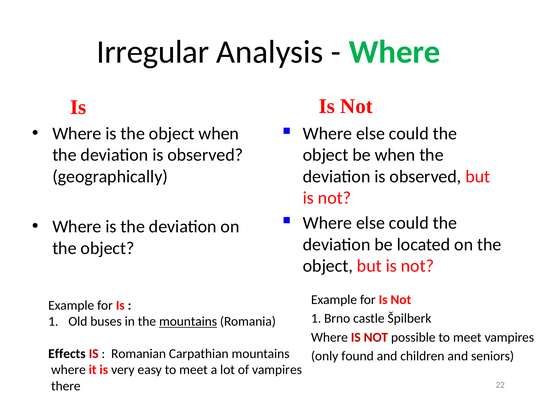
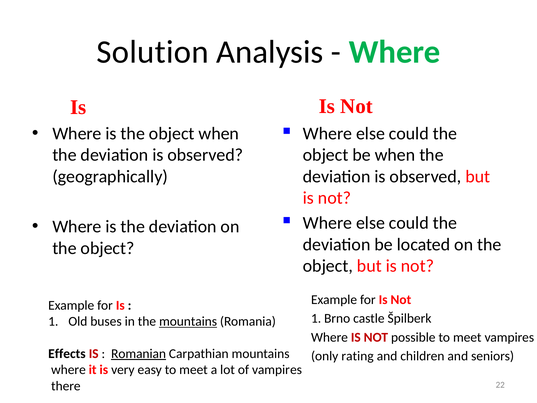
Irregular: Irregular -> Solution
Romanian underline: none -> present
found: found -> rating
